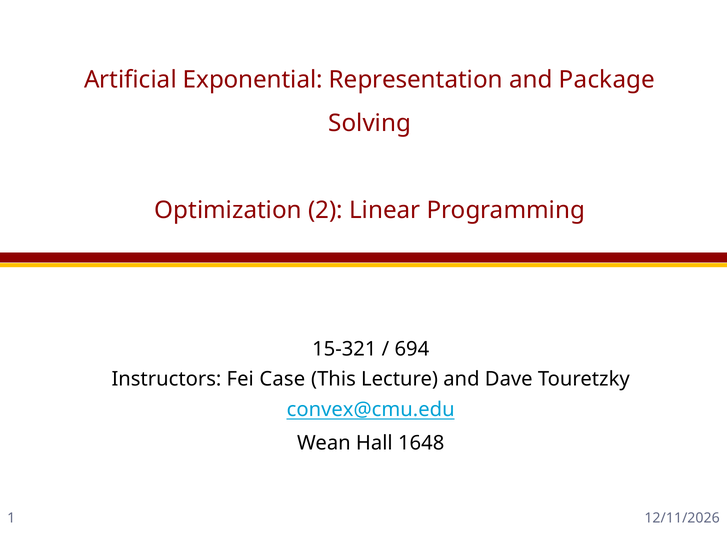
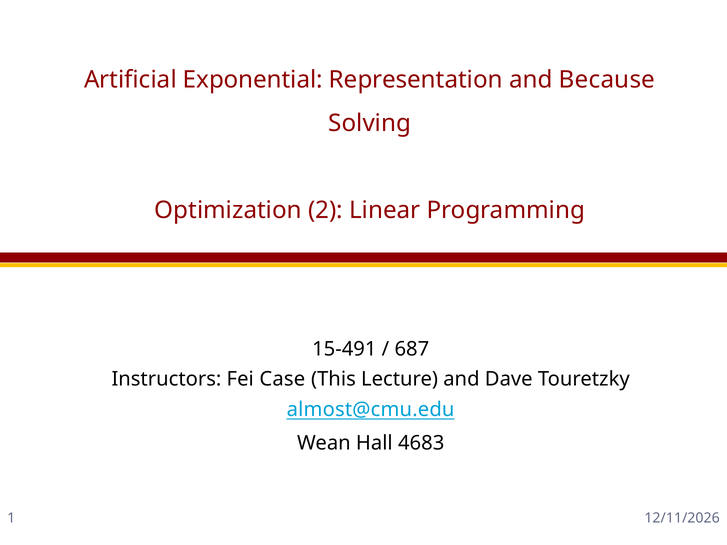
Package: Package -> Because
15-321: 15-321 -> 15-491
694: 694 -> 687
convex@cmu.edu: convex@cmu.edu -> almost@cmu.edu
1648: 1648 -> 4683
